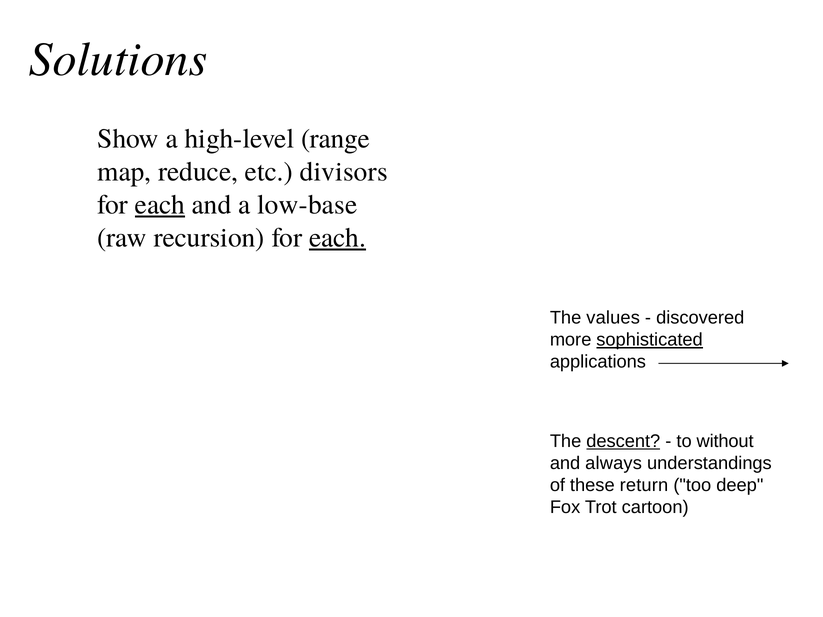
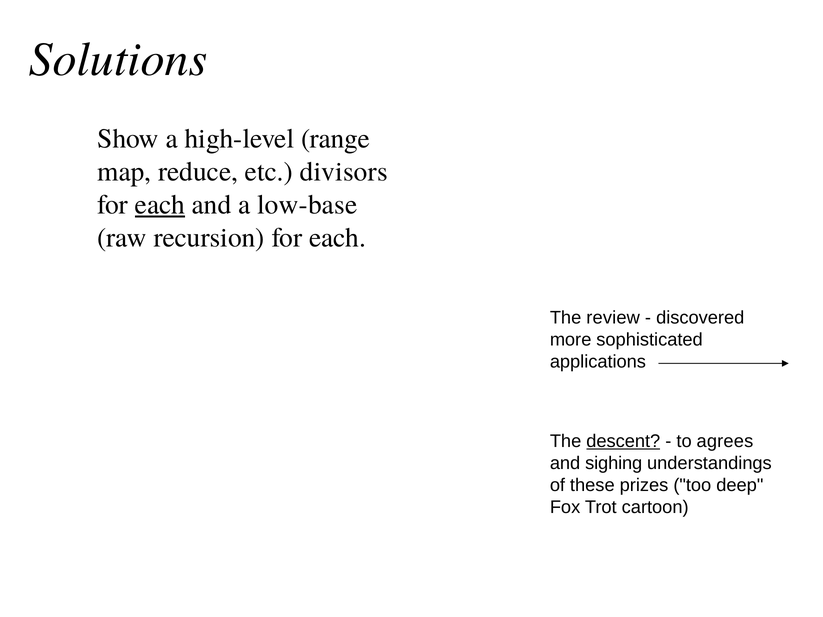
each at (338, 238) underline: present -> none
values: values -> review
sophisticated underline: present -> none
without: without -> agrees
always: always -> sighing
return: return -> prizes
